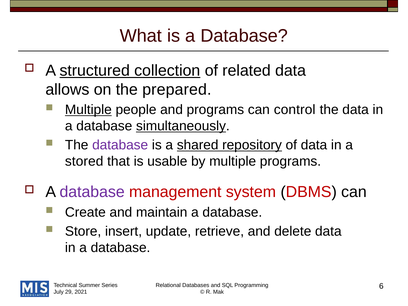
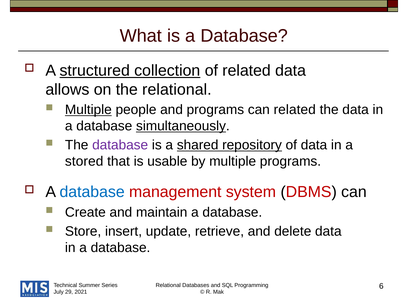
the prepared: prepared -> relational
can control: control -> related
database at (92, 192) colour: purple -> blue
